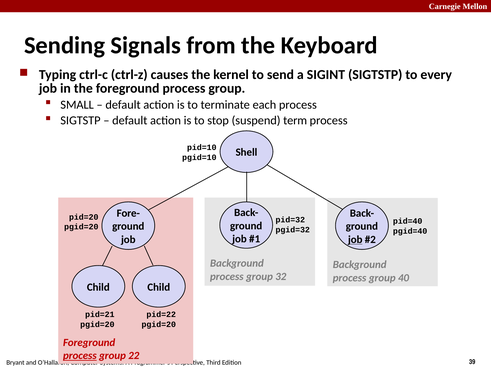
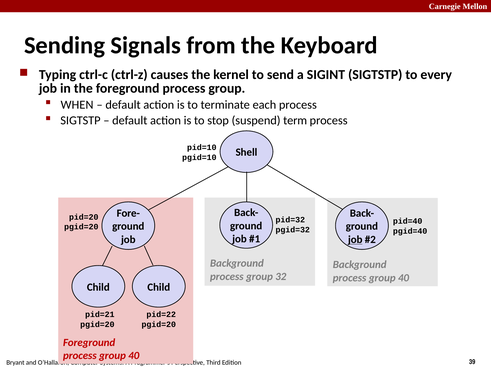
SMALL: SMALL -> WHEN
process at (80, 356) underline: present -> none
22 at (134, 356): 22 -> 40
